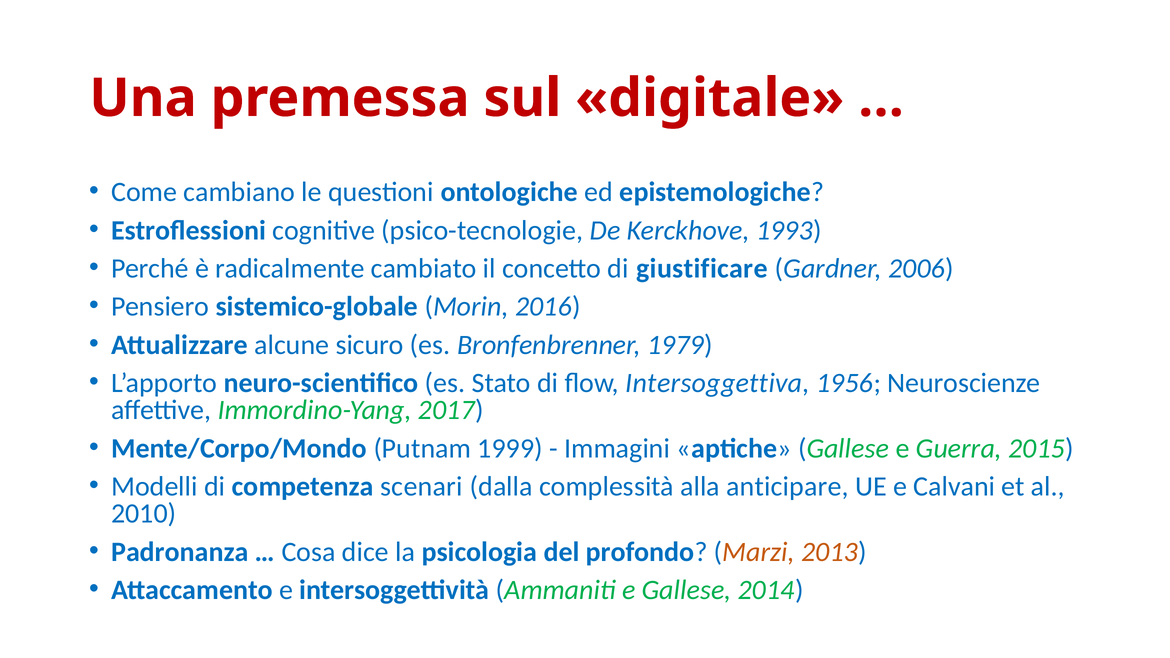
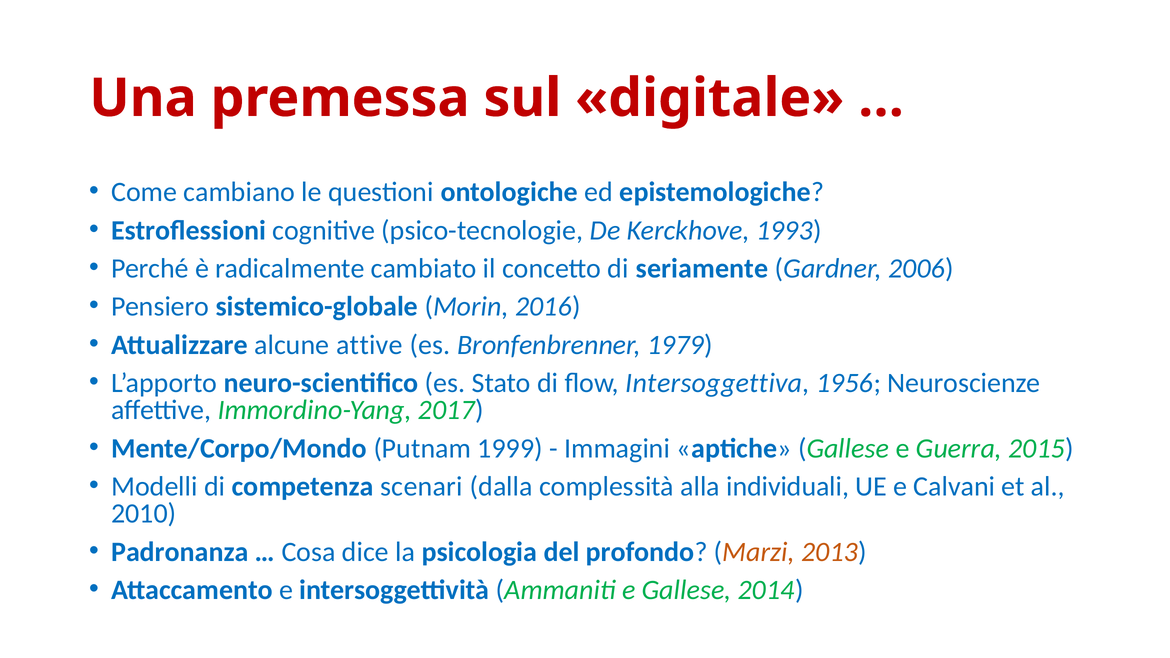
giustificare: giustificare -> seriamente
sicuro: sicuro -> attive
anticipare: anticipare -> individuali
